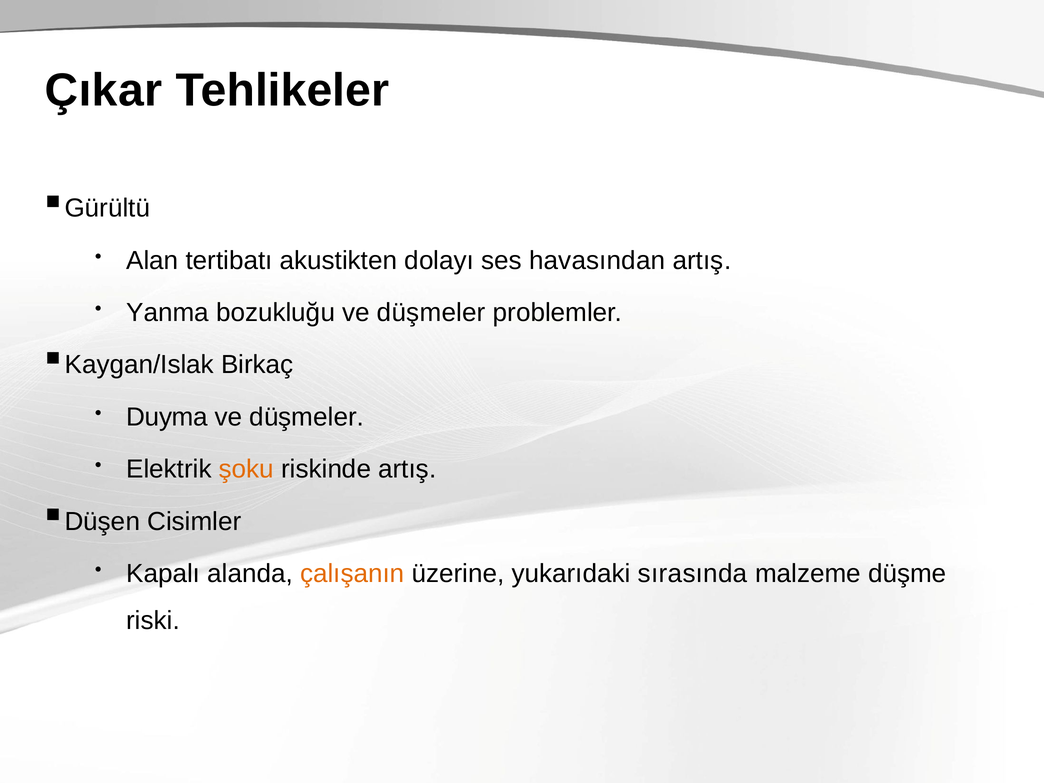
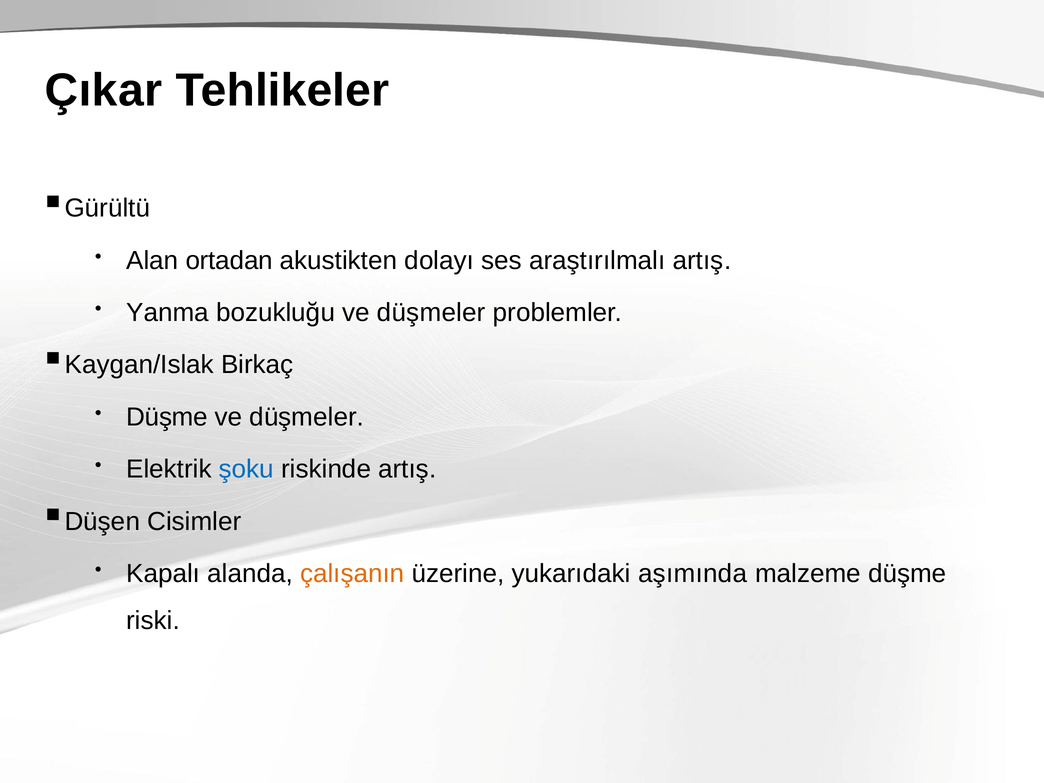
tertibatı: tertibatı -> ortadan
havasından: havasından -> araştırılmalı
Duyma at (167, 417): Duyma -> Düşme
şoku colour: orange -> blue
sırasında: sırasında -> aşımında
